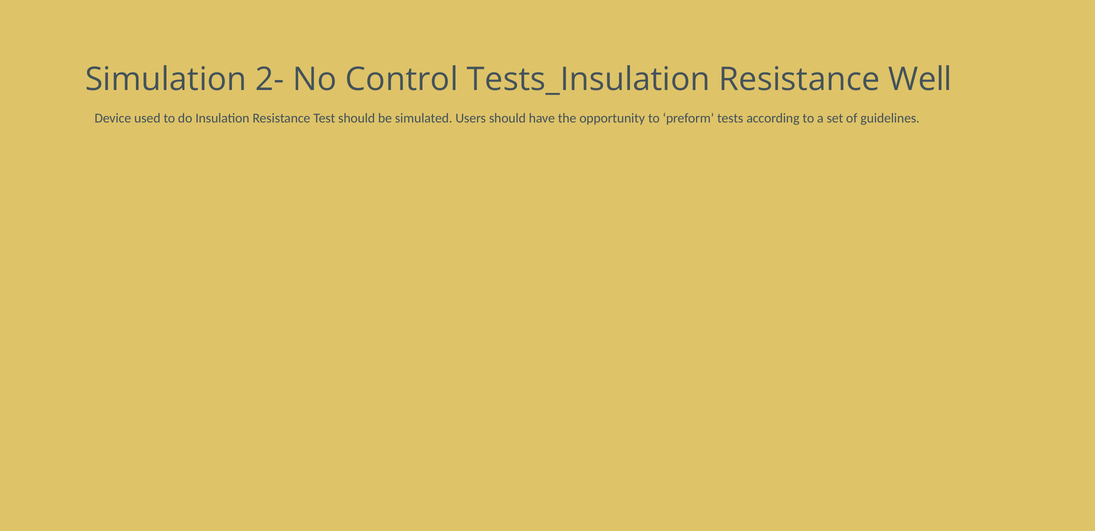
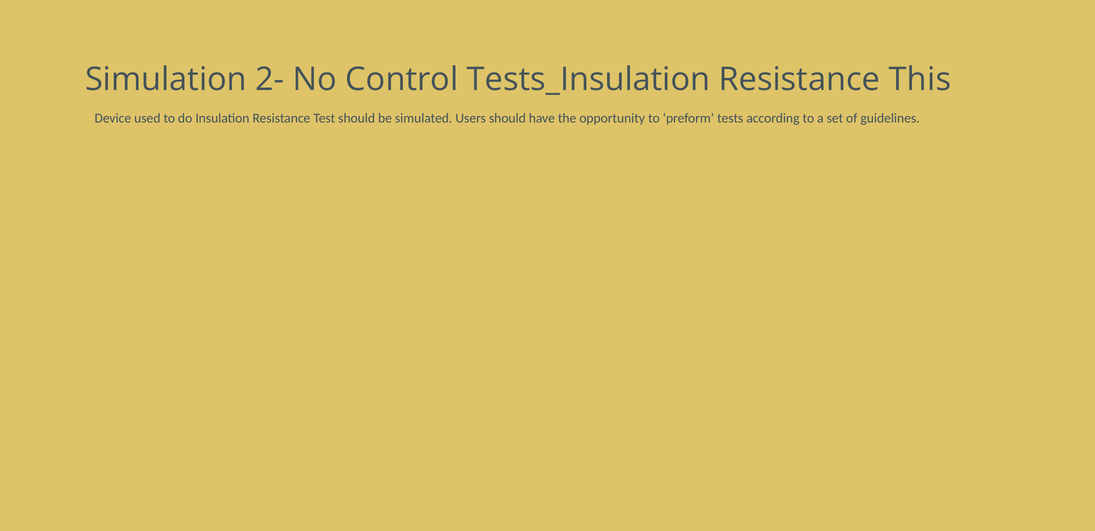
Well: Well -> This
